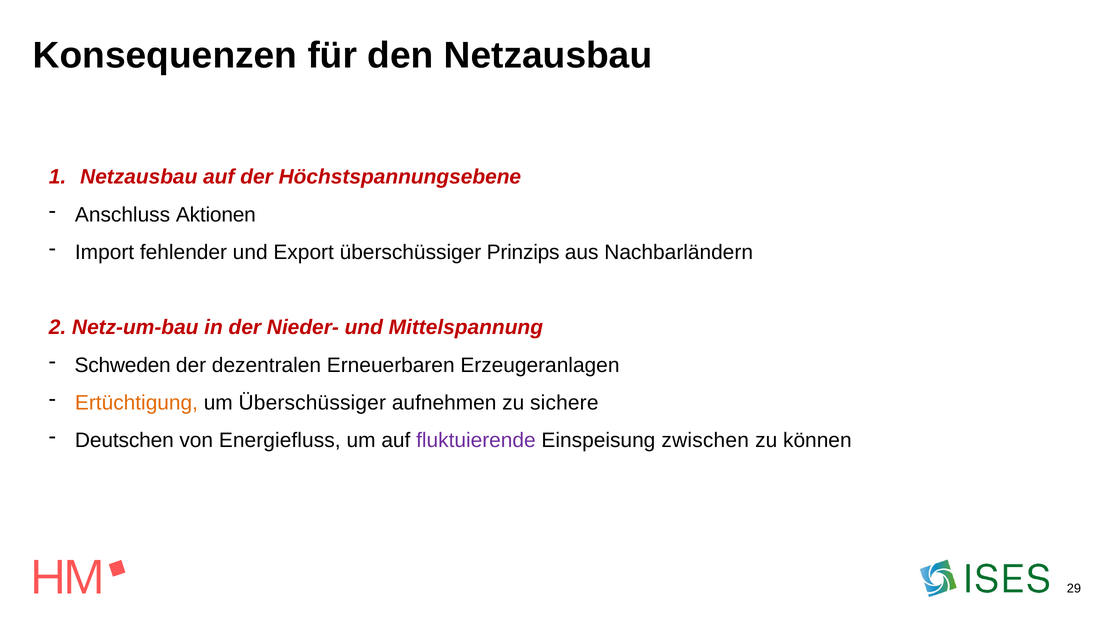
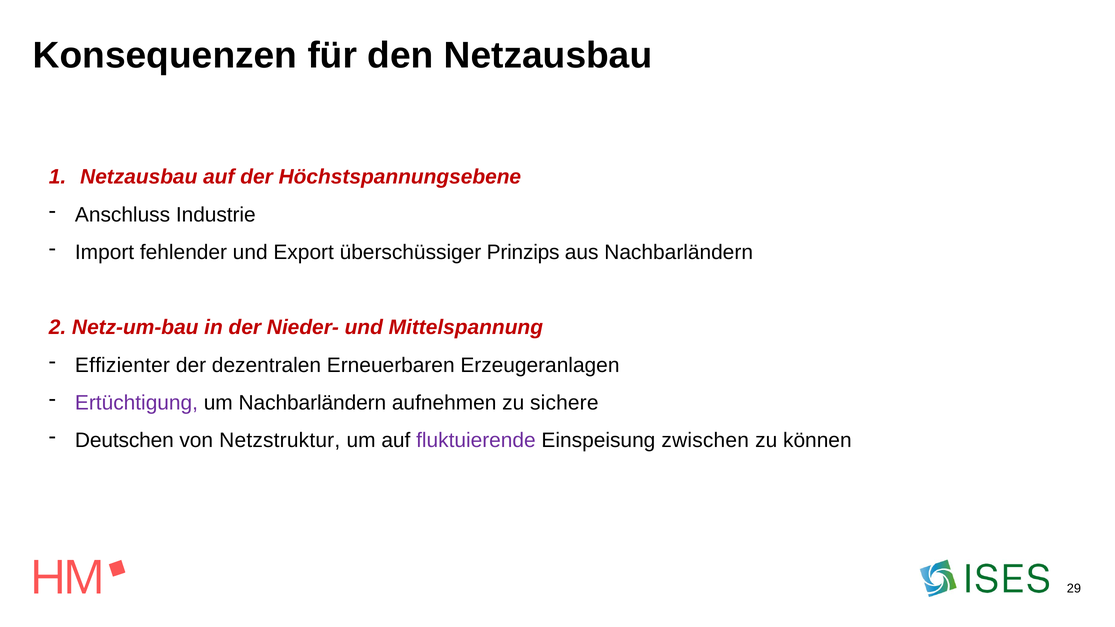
Aktionen: Aktionen -> Industrie
Schweden: Schweden -> Effizienter
Ertüchtigung colour: orange -> purple
um Überschüssiger: Überschüssiger -> Nachbarländern
Energiefluss: Energiefluss -> Netzstruktur
